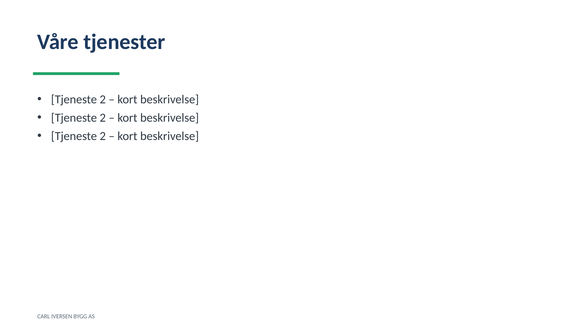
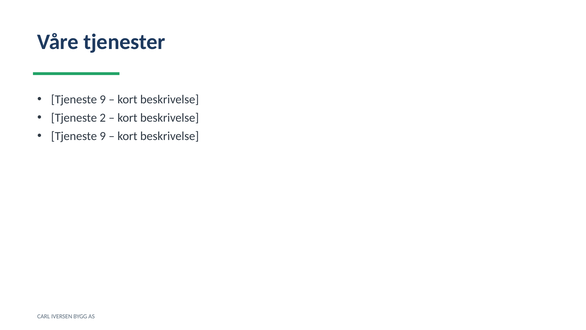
2 at (103, 99): 2 -> 9
2 at (103, 136): 2 -> 9
